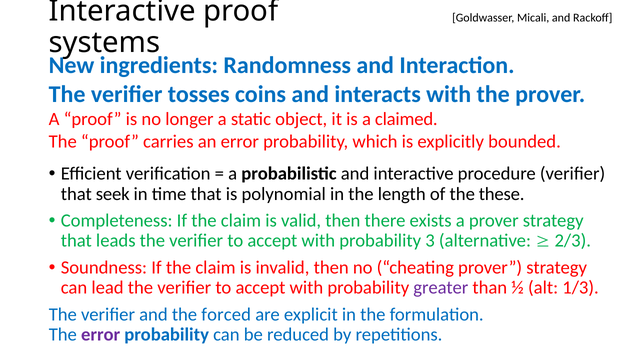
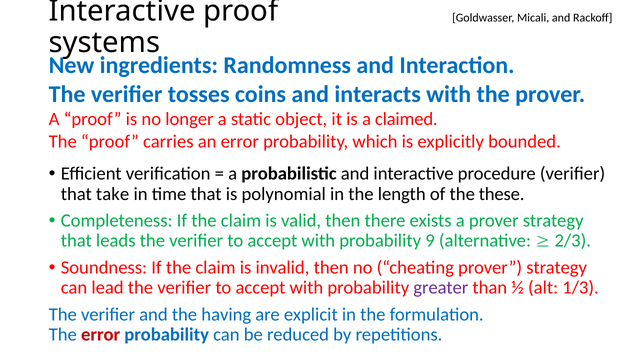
seek: seek -> take
3: 3 -> 9
forced: forced -> having
error at (101, 335) colour: purple -> red
